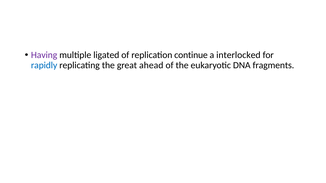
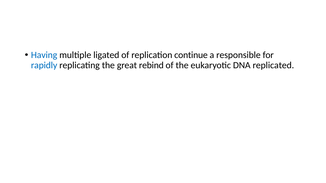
Having colour: purple -> blue
interlocked: interlocked -> responsible
ahead: ahead -> rebind
fragments: fragments -> replicated
